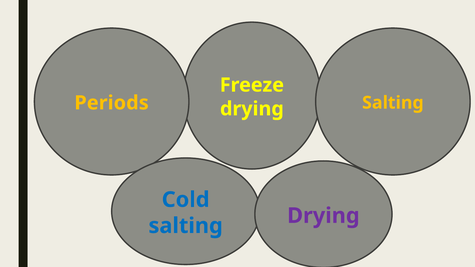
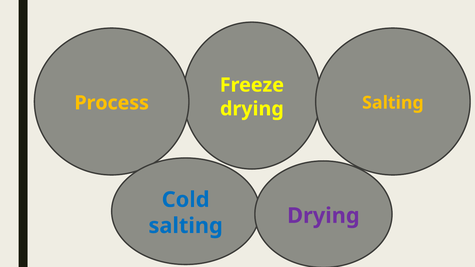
Periods: Periods -> Process
